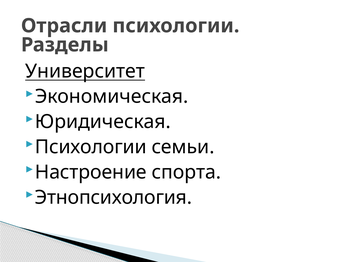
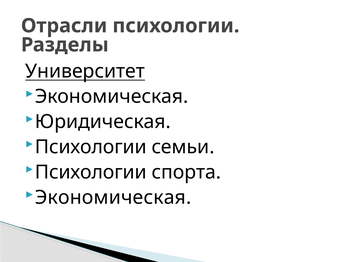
Настроение at (91, 172): Настроение -> Психологии
Этнопсихология at (113, 198): Этнопсихология -> Экономическая
